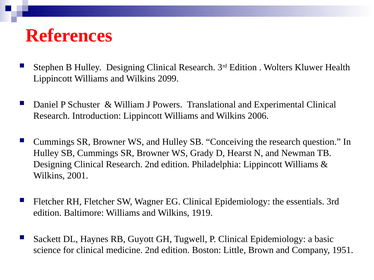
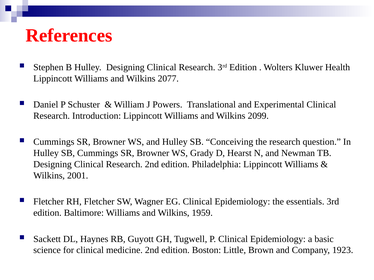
2099: 2099 -> 2077
2006: 2006 -> 2099
1919: 1919 -> 1959
1951: 1951 -> 1923
